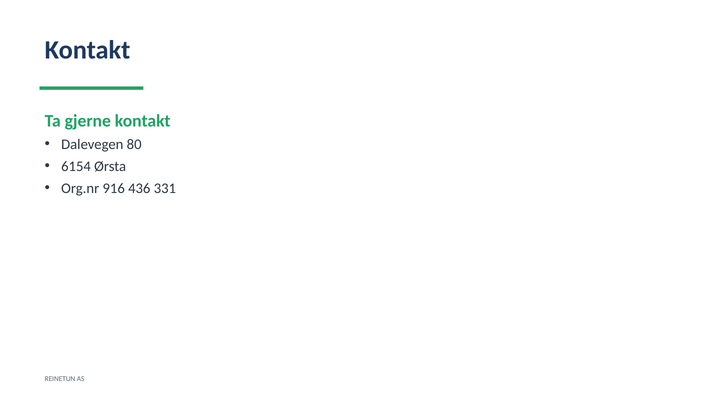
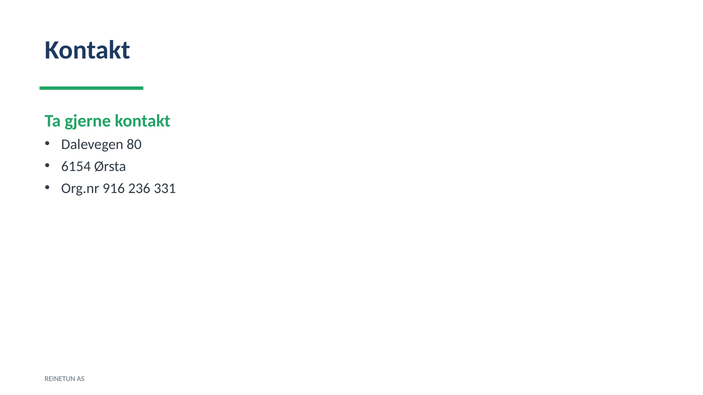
436: 436 -> 236
